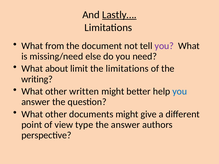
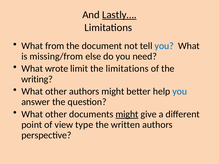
you at (164, 46) colour: purple -> blue
missing/need: missing/need -> missing/from
about: about -> wrote
other written: written -> authors
might at (127, 114) underline: none -> present
the answer: answer -> written
